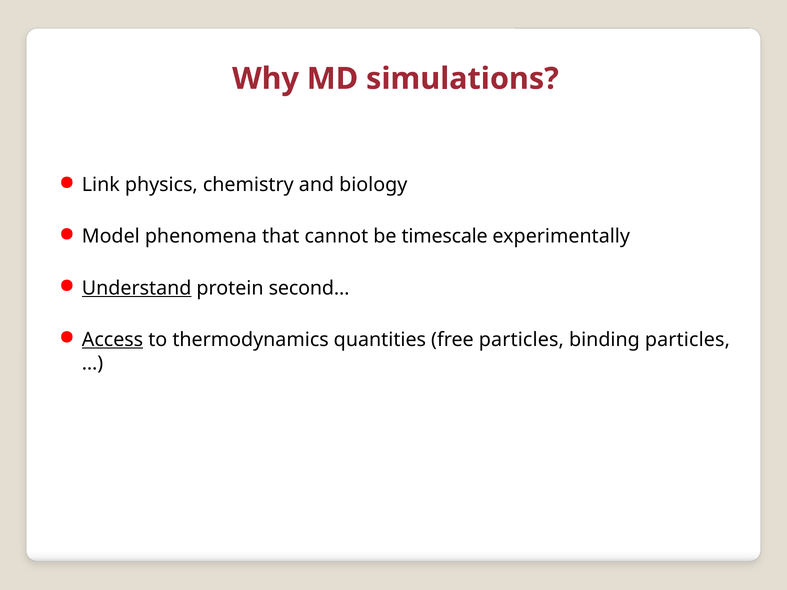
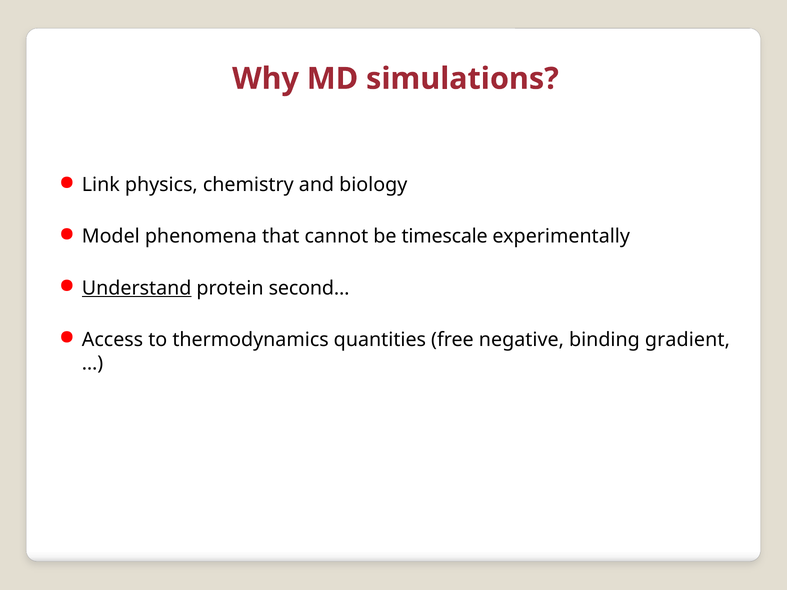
Access underline: present -> none
free particles: particles -> negative
binding particles: particles -> gradient
